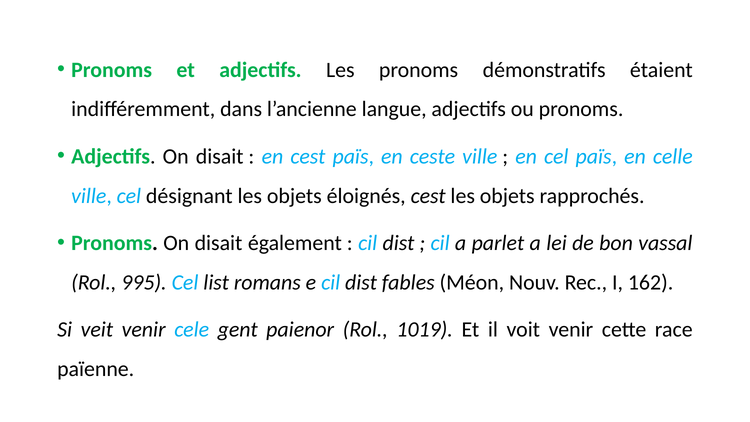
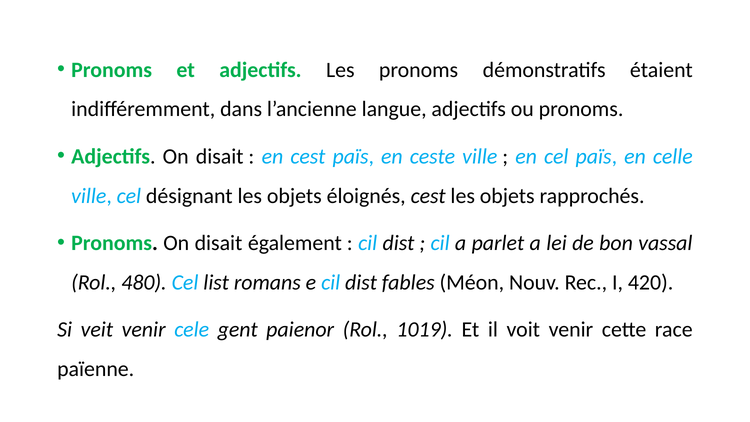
995: 995 -> 480
162: 162 -> 420
